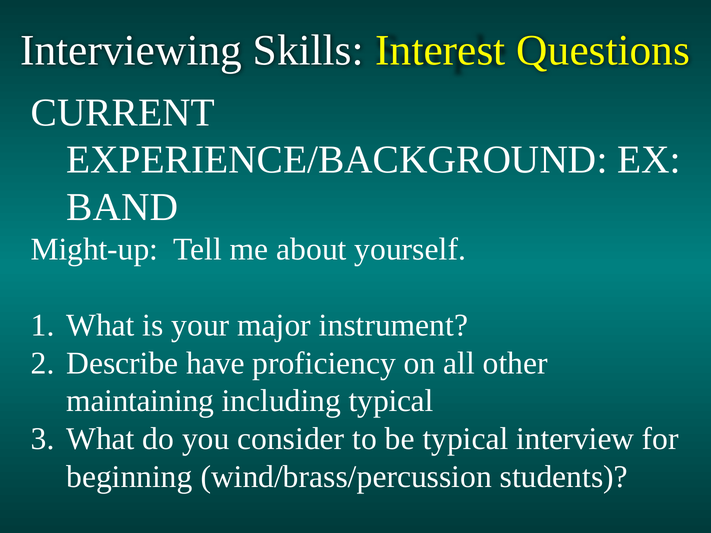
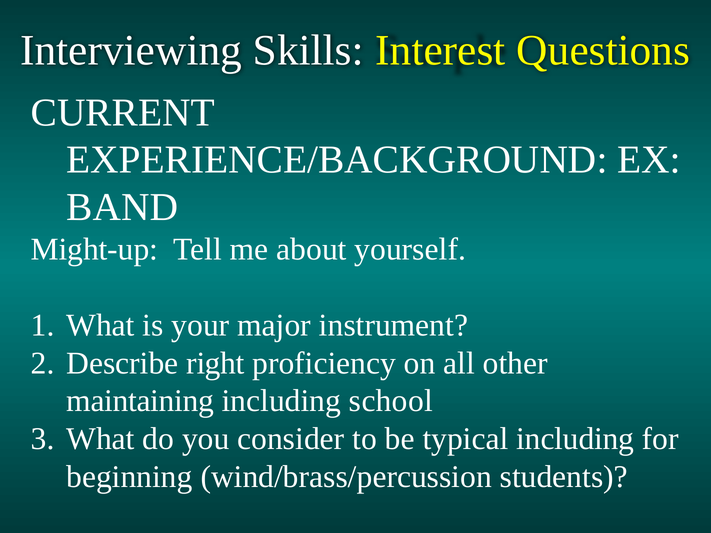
have: have -> right
including typical: typical -> school
typical interview: interview -> including
